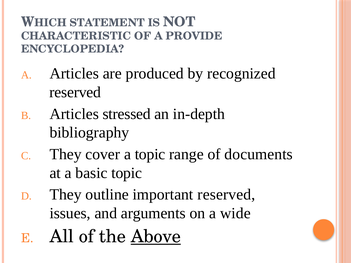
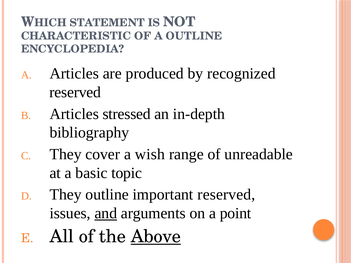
A PROVIDE: PROVIDE -> OUTLINE
a topic: topic -> wish
documents: documents -> unreadable
and underline: none -> present
wide: wide -> point
